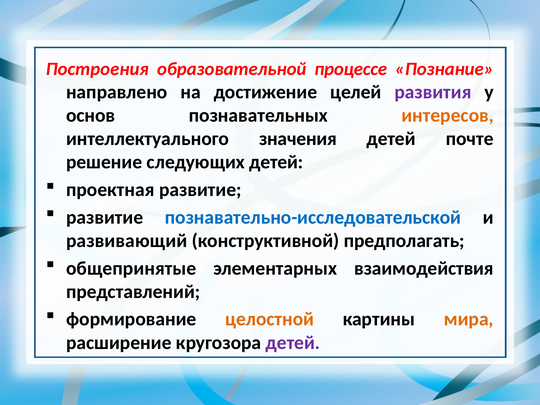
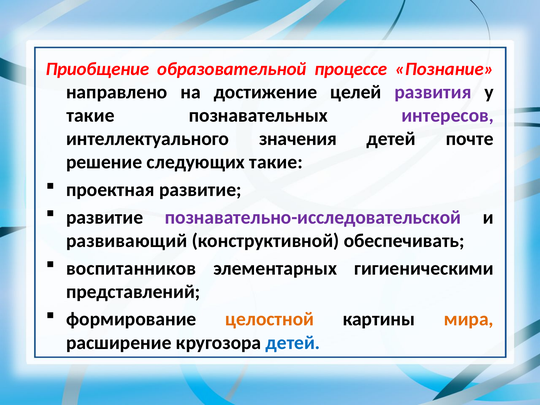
Построения: Построения -> Приобщение
основ at (91, 115): основ -> такие
интересов colour: orange -> purple
следующих детей: детей -> такие
познавательно-исследовательской colour: blue -> purple
предполагать: предполагать -> обеспечивать
общепринятые: общепринятые -> воспитанников
взаимодействия: взаимодействия -> гигиеническими
детей at (293, 343) colour: purple -> blue
